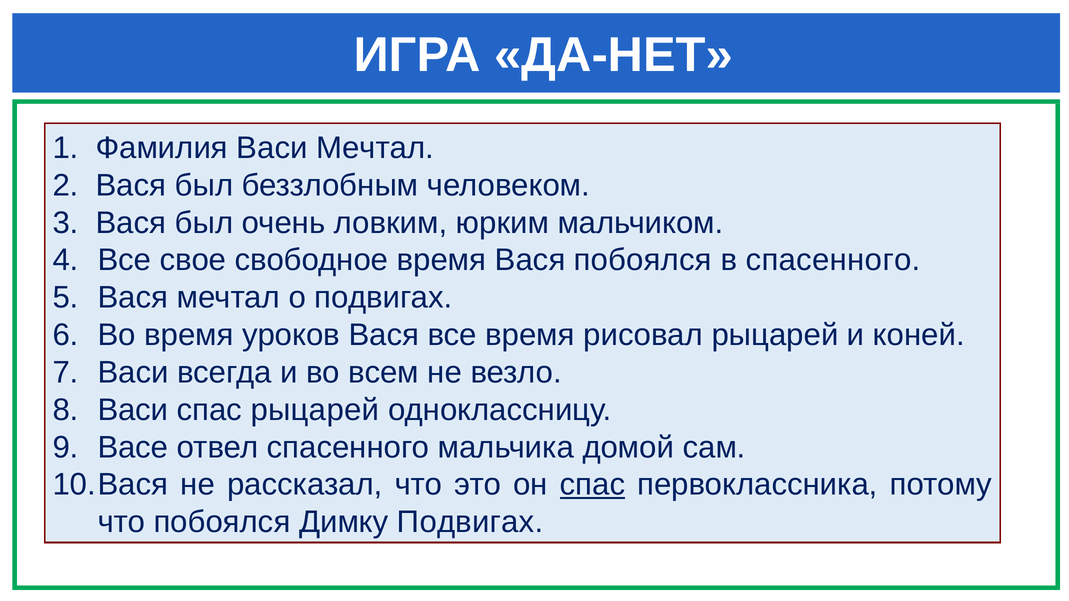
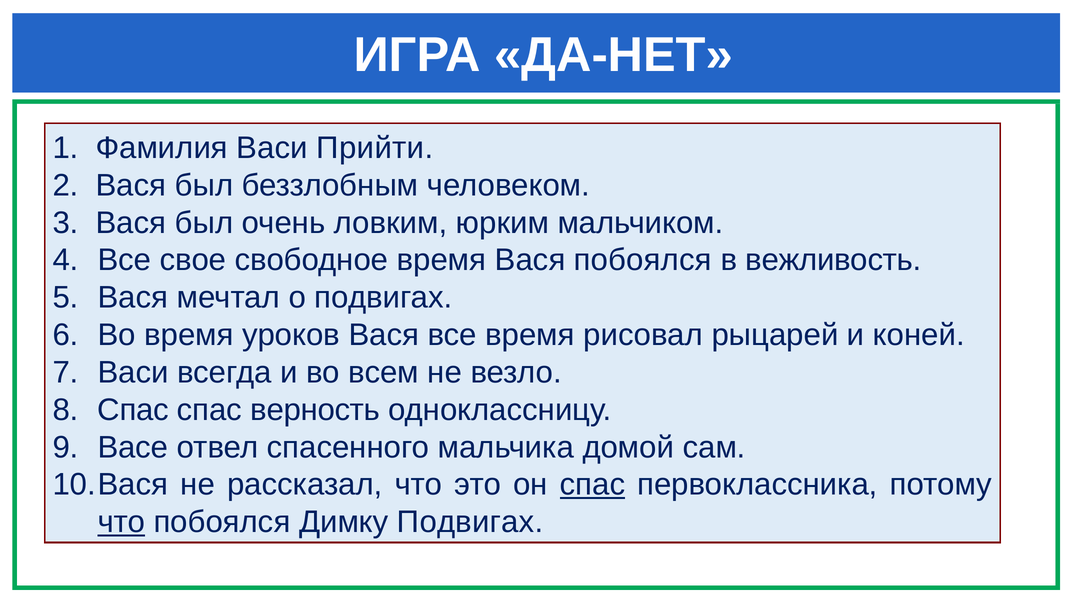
Васи Мечтал: Мечтал -> Прийти
в спасенного: спасенного -> вежливость
Васи at (133, 410): Васи -> Спас
спас рыцарей: рыцарей -> верность
что at (121, 522) underline: none -> present
